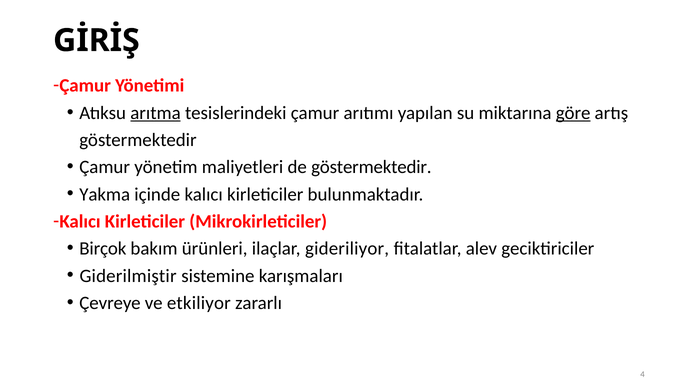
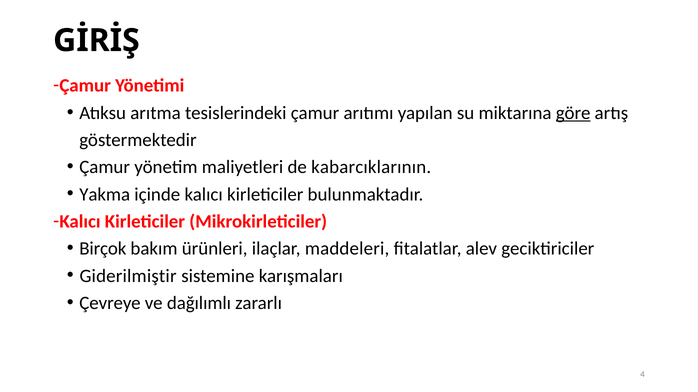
arıtma underline: present -> none
de göstermektedir: göstermektedir -> kabarcıklarının
gideriliyor: gideriliyor -> maddeleri
etkiliyor: etkiliyor -> dağılımlı
